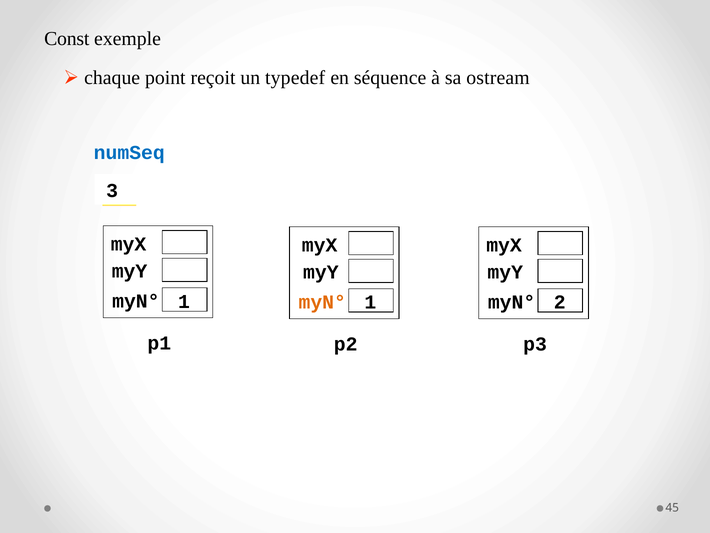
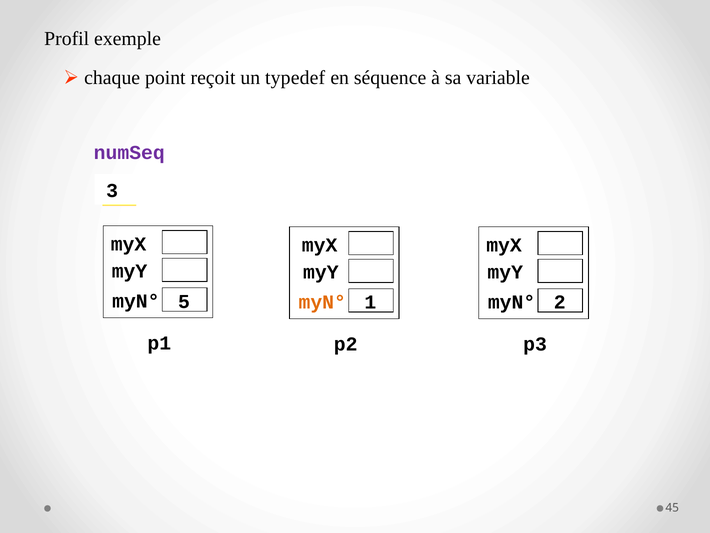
Const: Const -> Profil
ostream: ostream -> variable
numSeq colour: blue -> purple
1 at (184, 301): 1 -> 5
